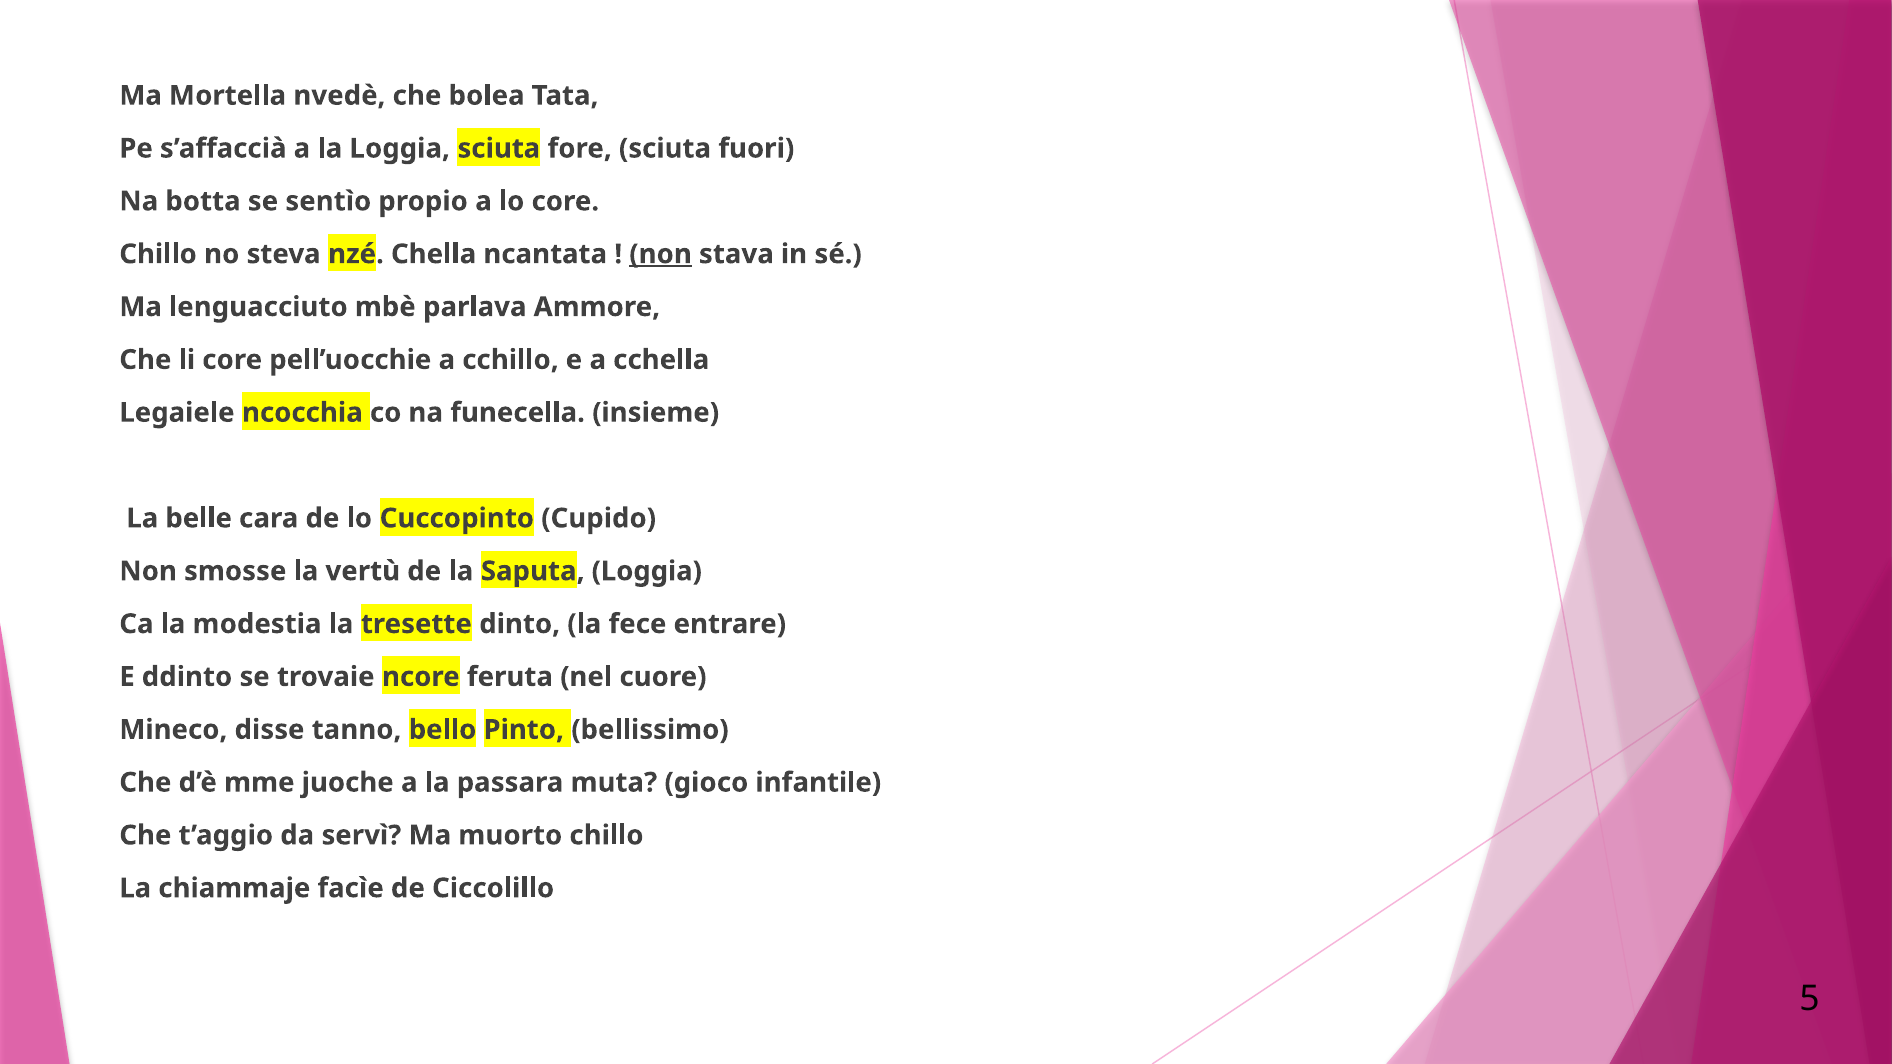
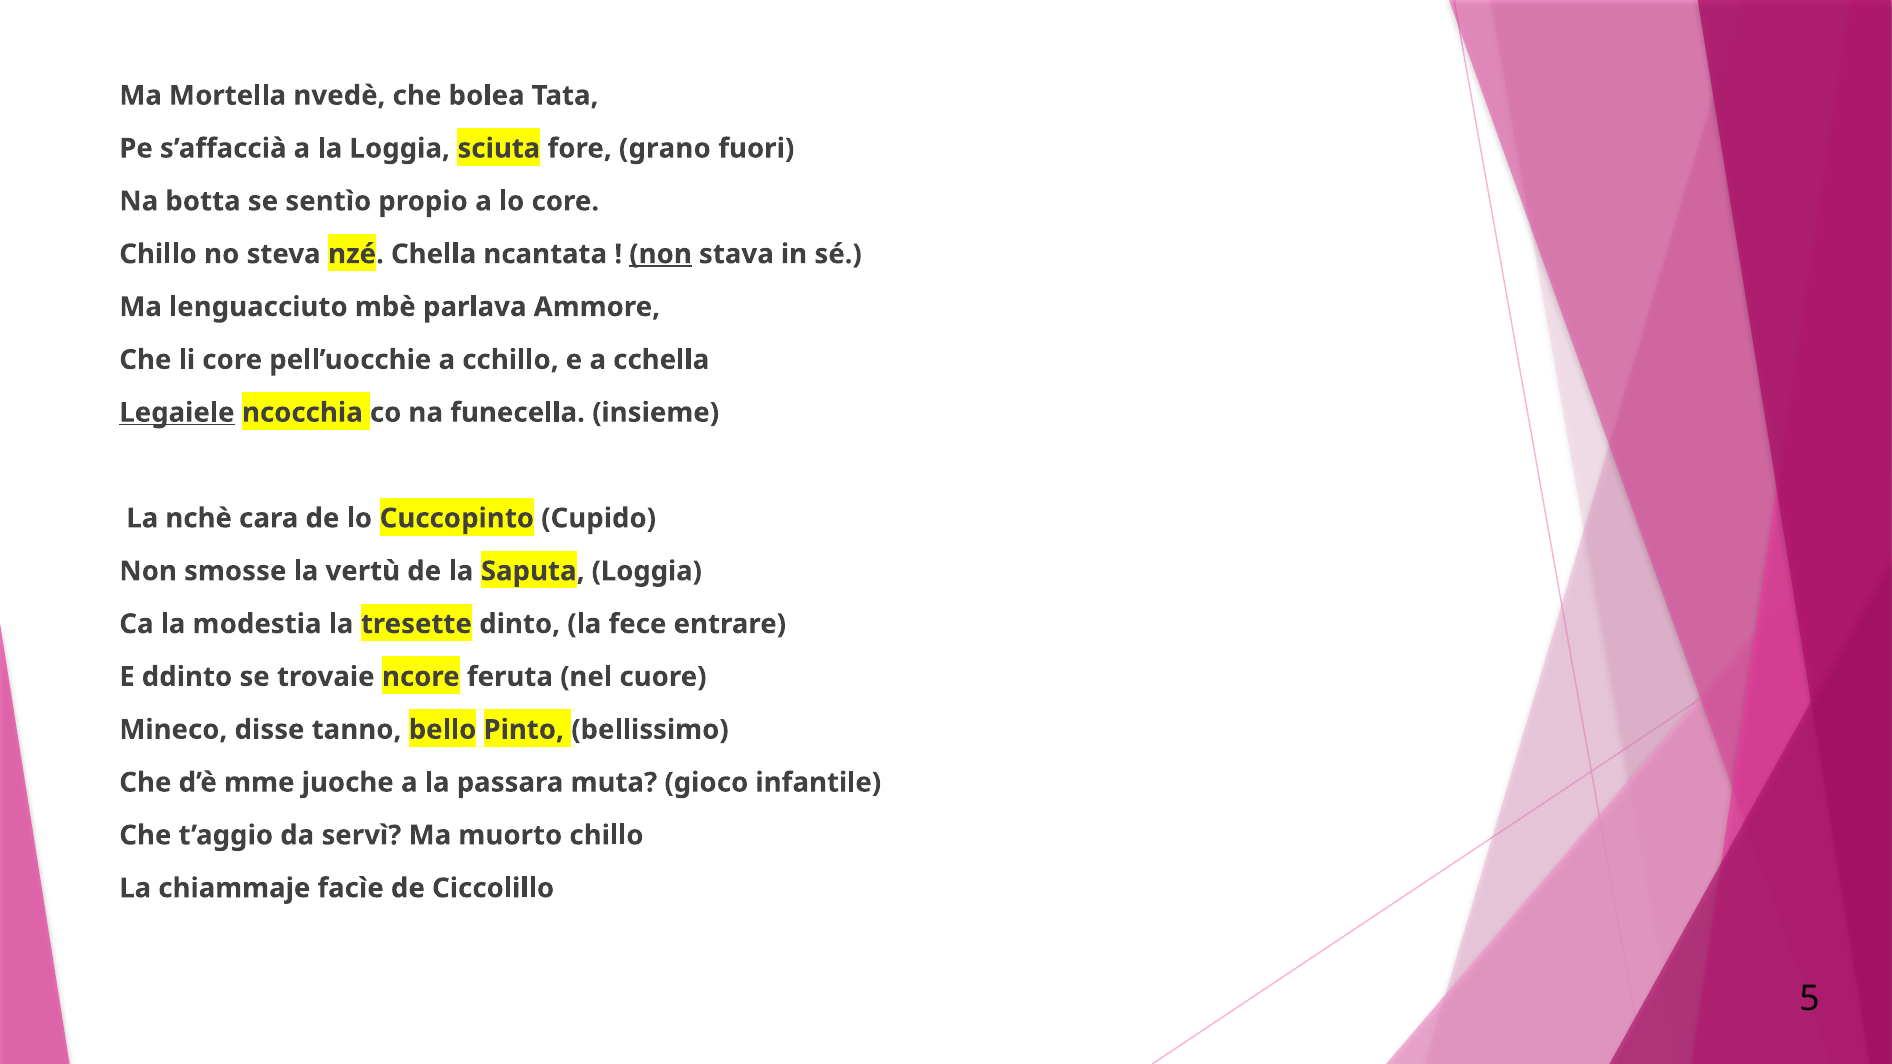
fore sciuta: sciuta -> grano
Legaiele underline: none -> present
belle: belle -> nchè
